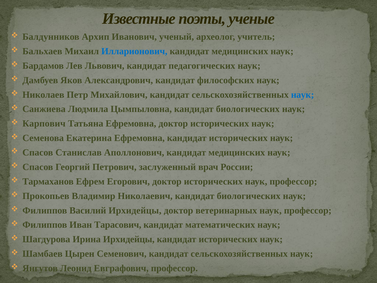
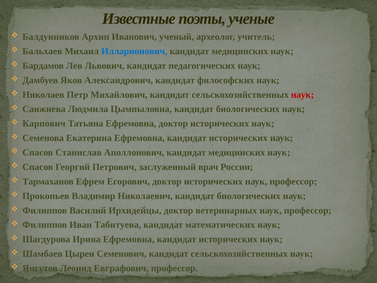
наук at (303, 95) colour: blue -> red
Тарасович: Тарасович -> Табитуева
Ирина Ирхидейцы: Ирхидейцы -> Ефремовна
